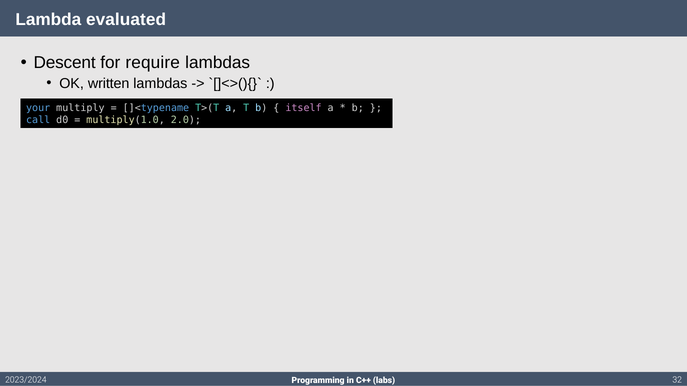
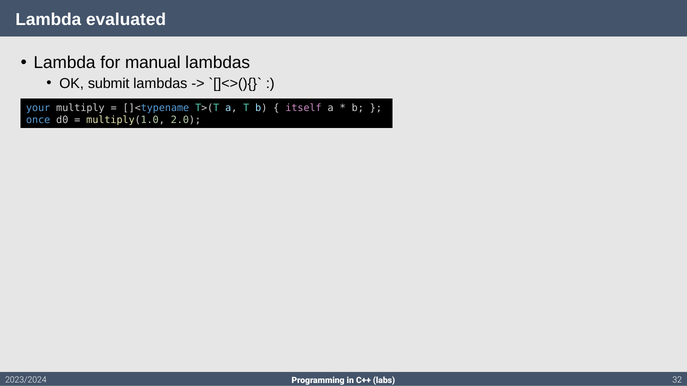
Descent at (65, 63): Descent -> Lambda
require: require -> manual
written: written -> submit
call: call -> once
